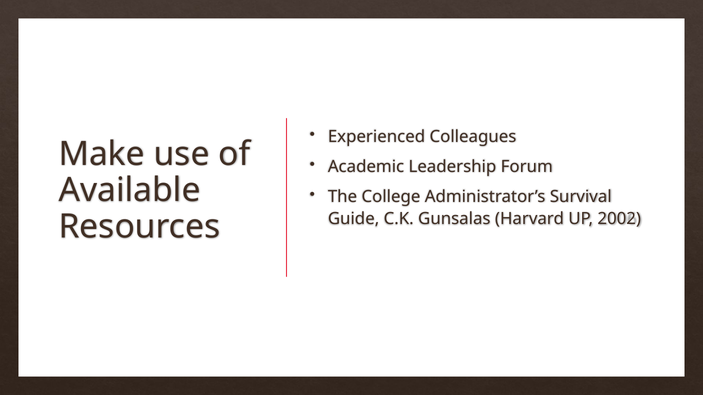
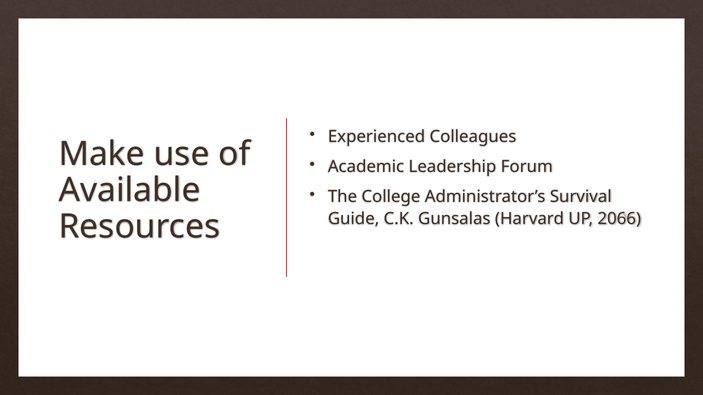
2002: 2002 -> 2066
